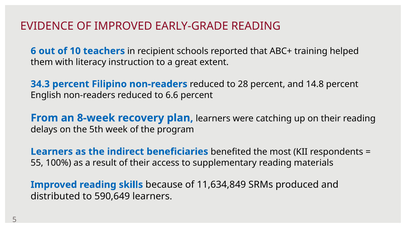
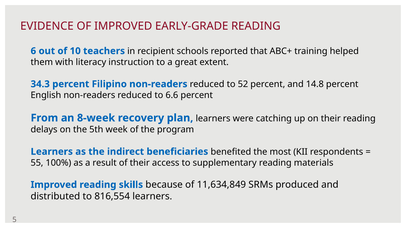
28: 28 -> 52
590,649: 590,649 -> 816,554
